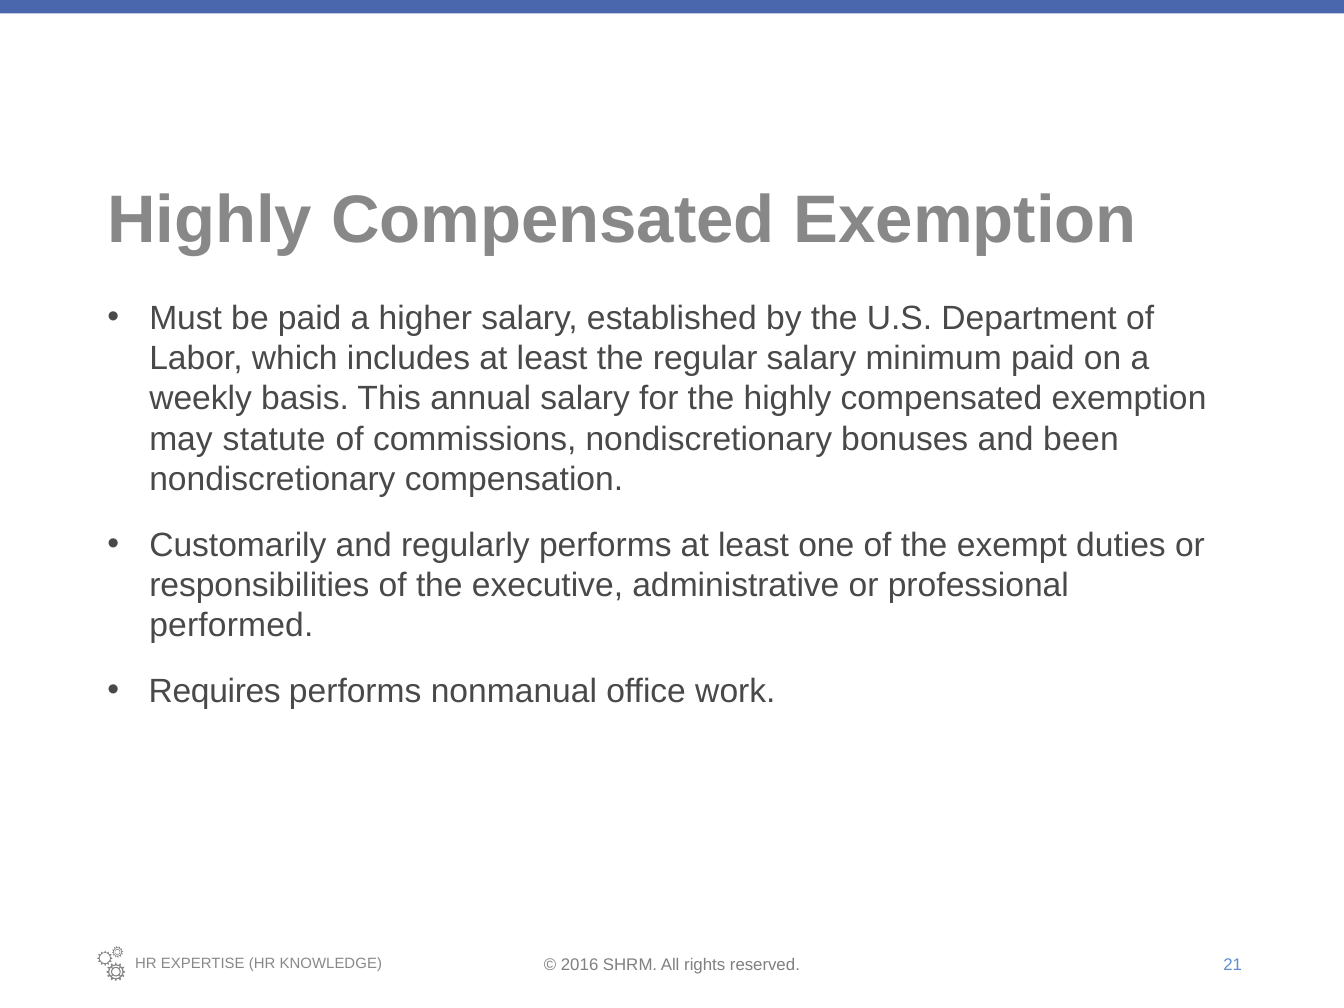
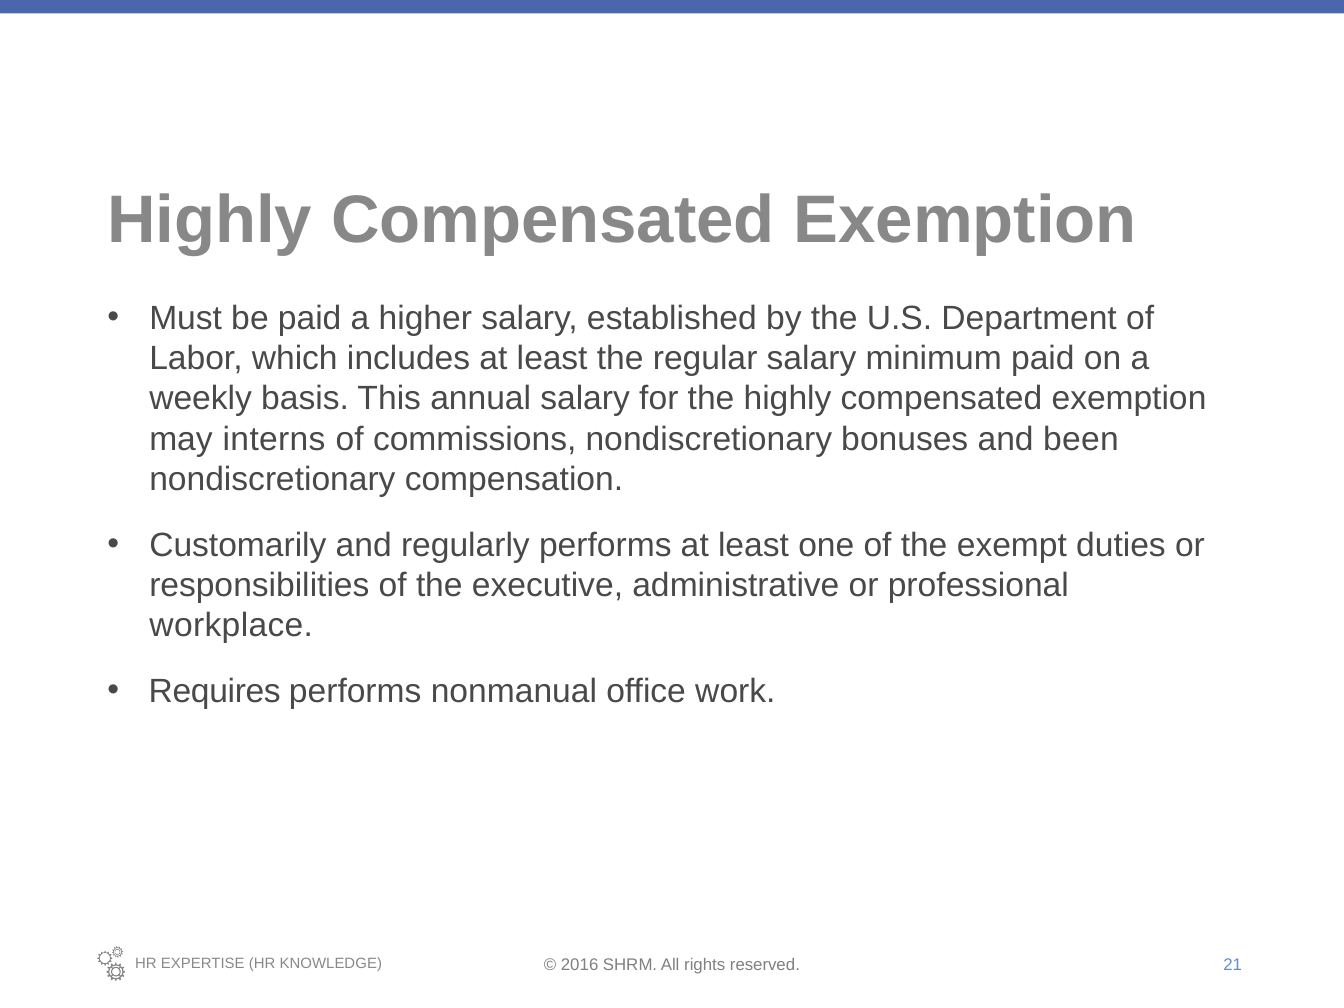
statute: statute -> interns
performed: performed -> workplace
